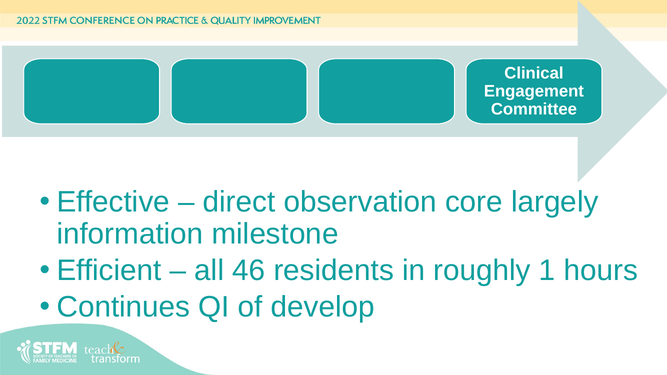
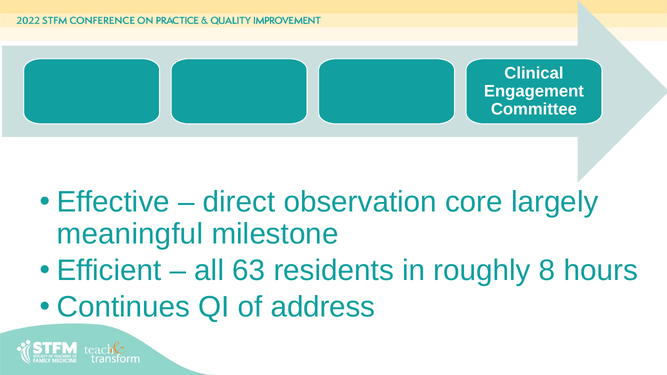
information: information -> meaningful
46: 46 -> 63
1: 1 -> 8
develop: develop -> address
